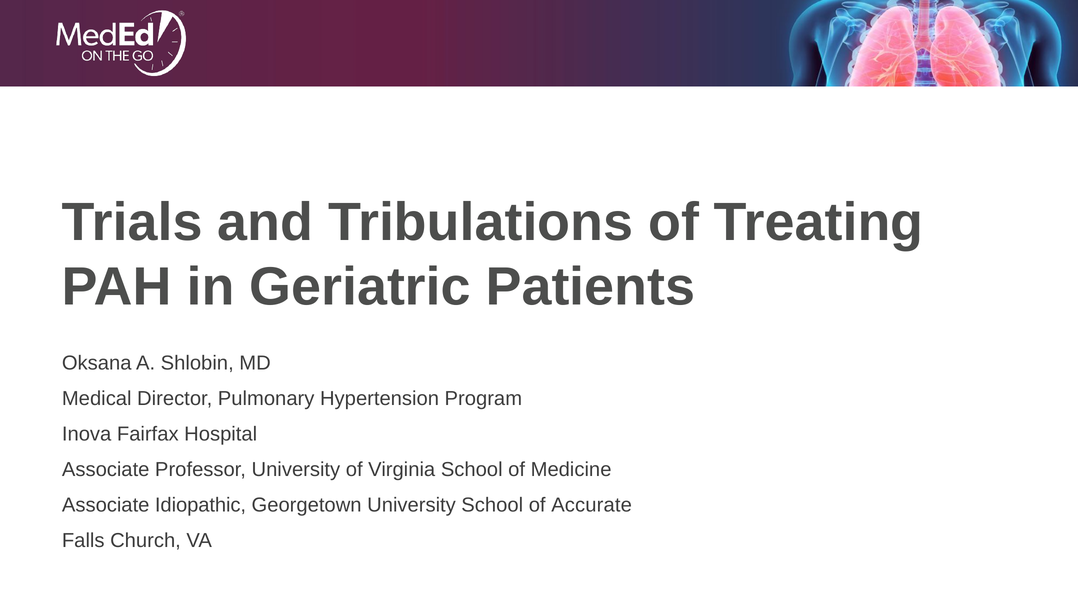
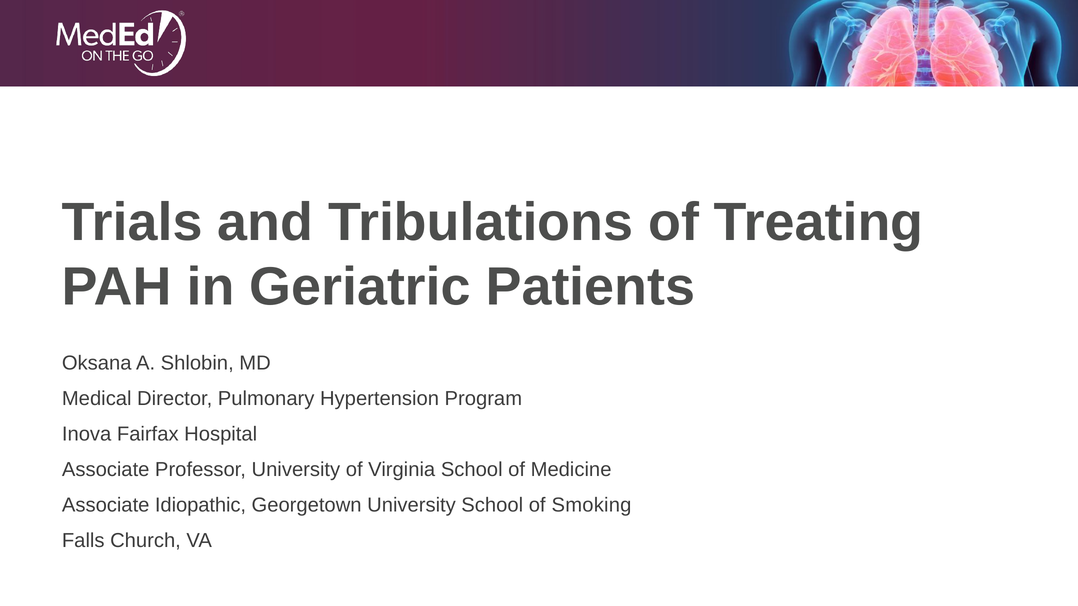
Accurate: Accurate -> Smoking
